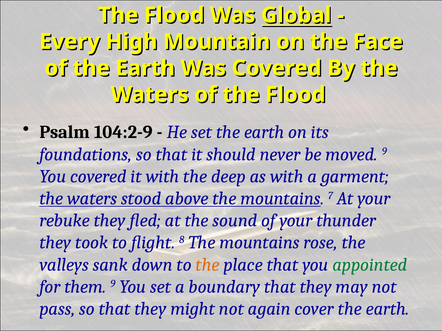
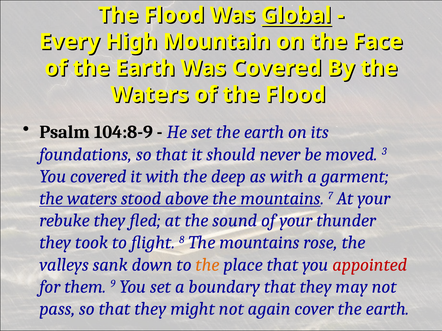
104:2-9: 104:2-9 -> 104:8-9
moved 9: 9 -> 3
appointed colour: green -> red
